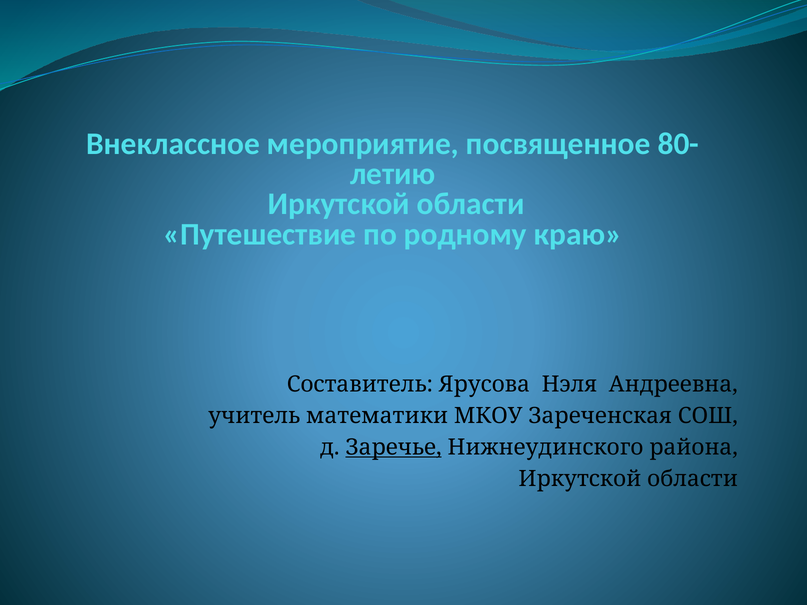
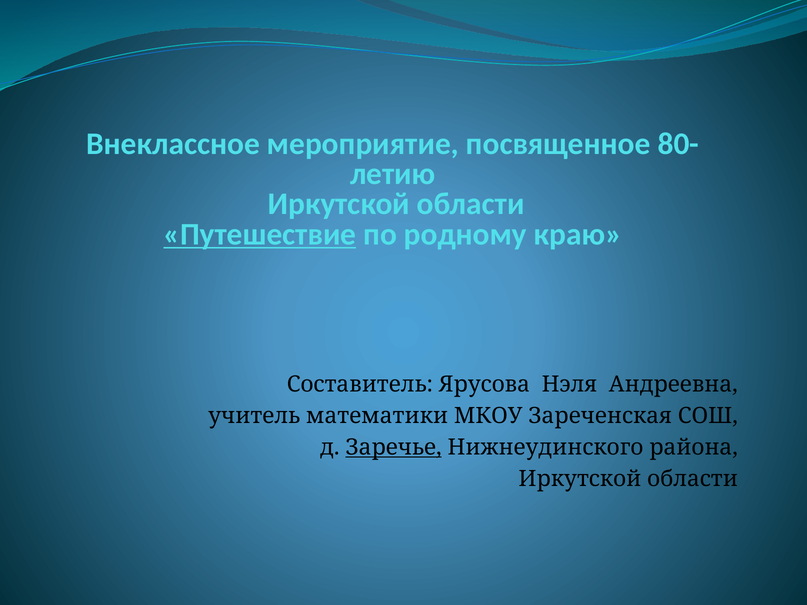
Путешествие underline: none -> present
